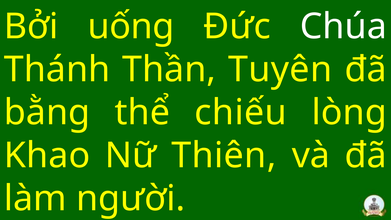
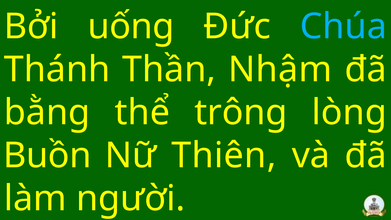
Chúa colour: white -> light blue
Tuyên: Tuyên -> Nhậm
chiếu: chiếu -> trông
Khao: Khao -> Buồn
